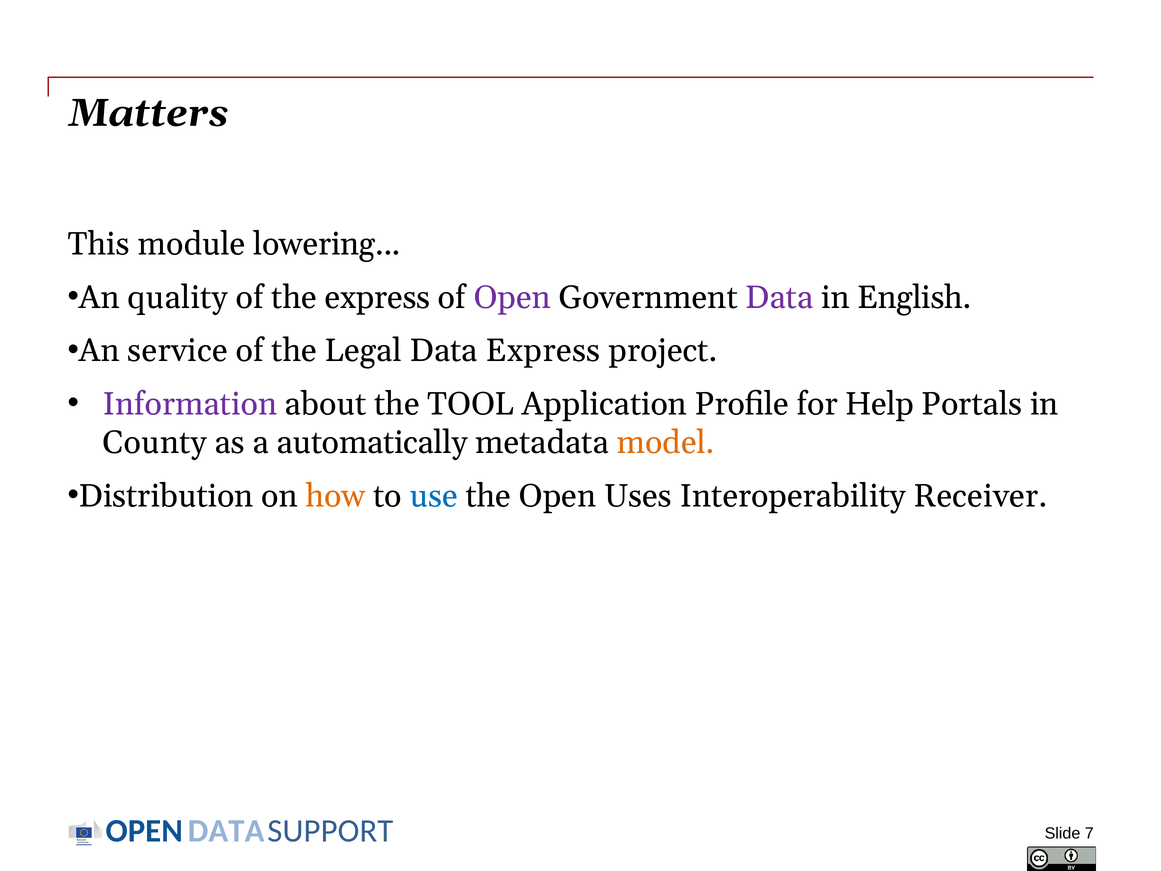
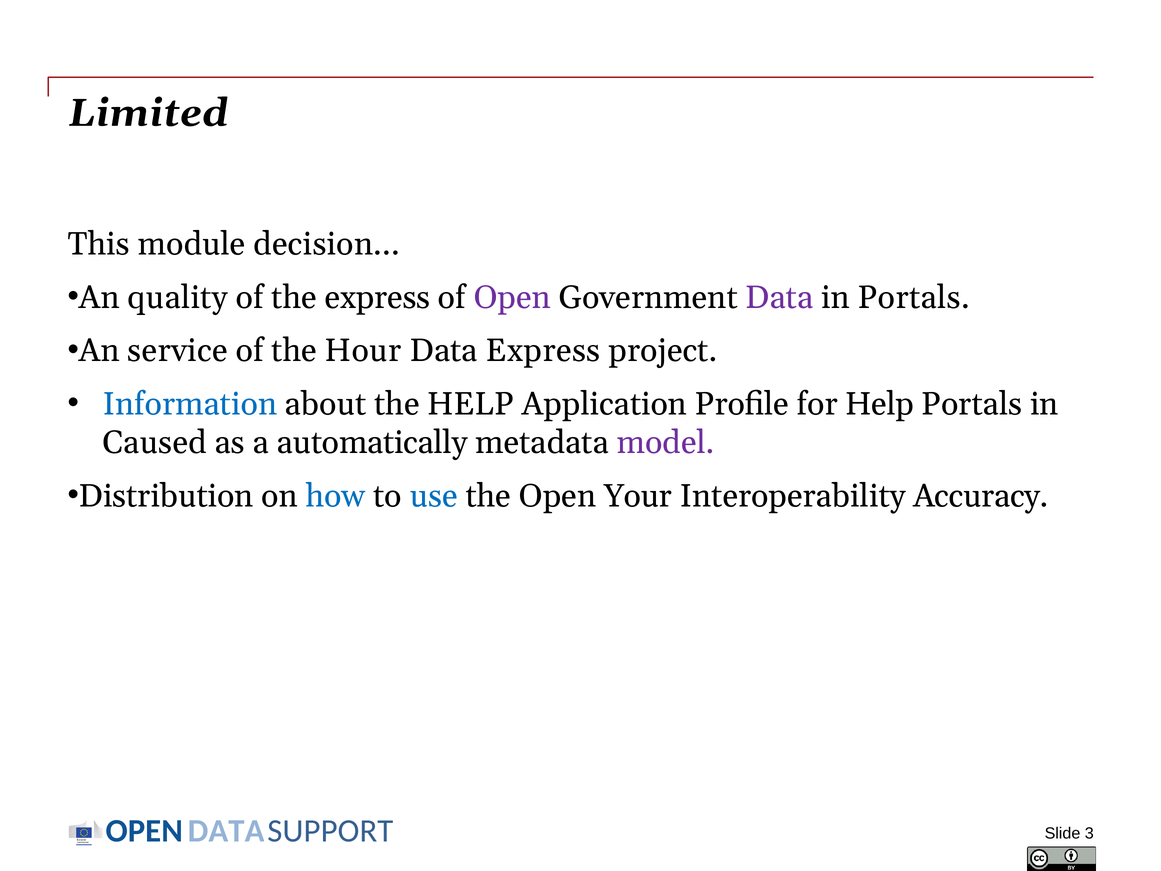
Matters: Matters -> Limited
lowering: lowering -> decision
in English: English -> Portals
Legal: Legal -> Hour
Information colour: purple -> blue
the TOOL: TOOL -> HELP
County: County -> Caused
model colour: orange -> purple
how colour: orange -> blue
Uses: Uses -> Your
Receiver: Receiver -> Accuracy
7: 7 -> 3
